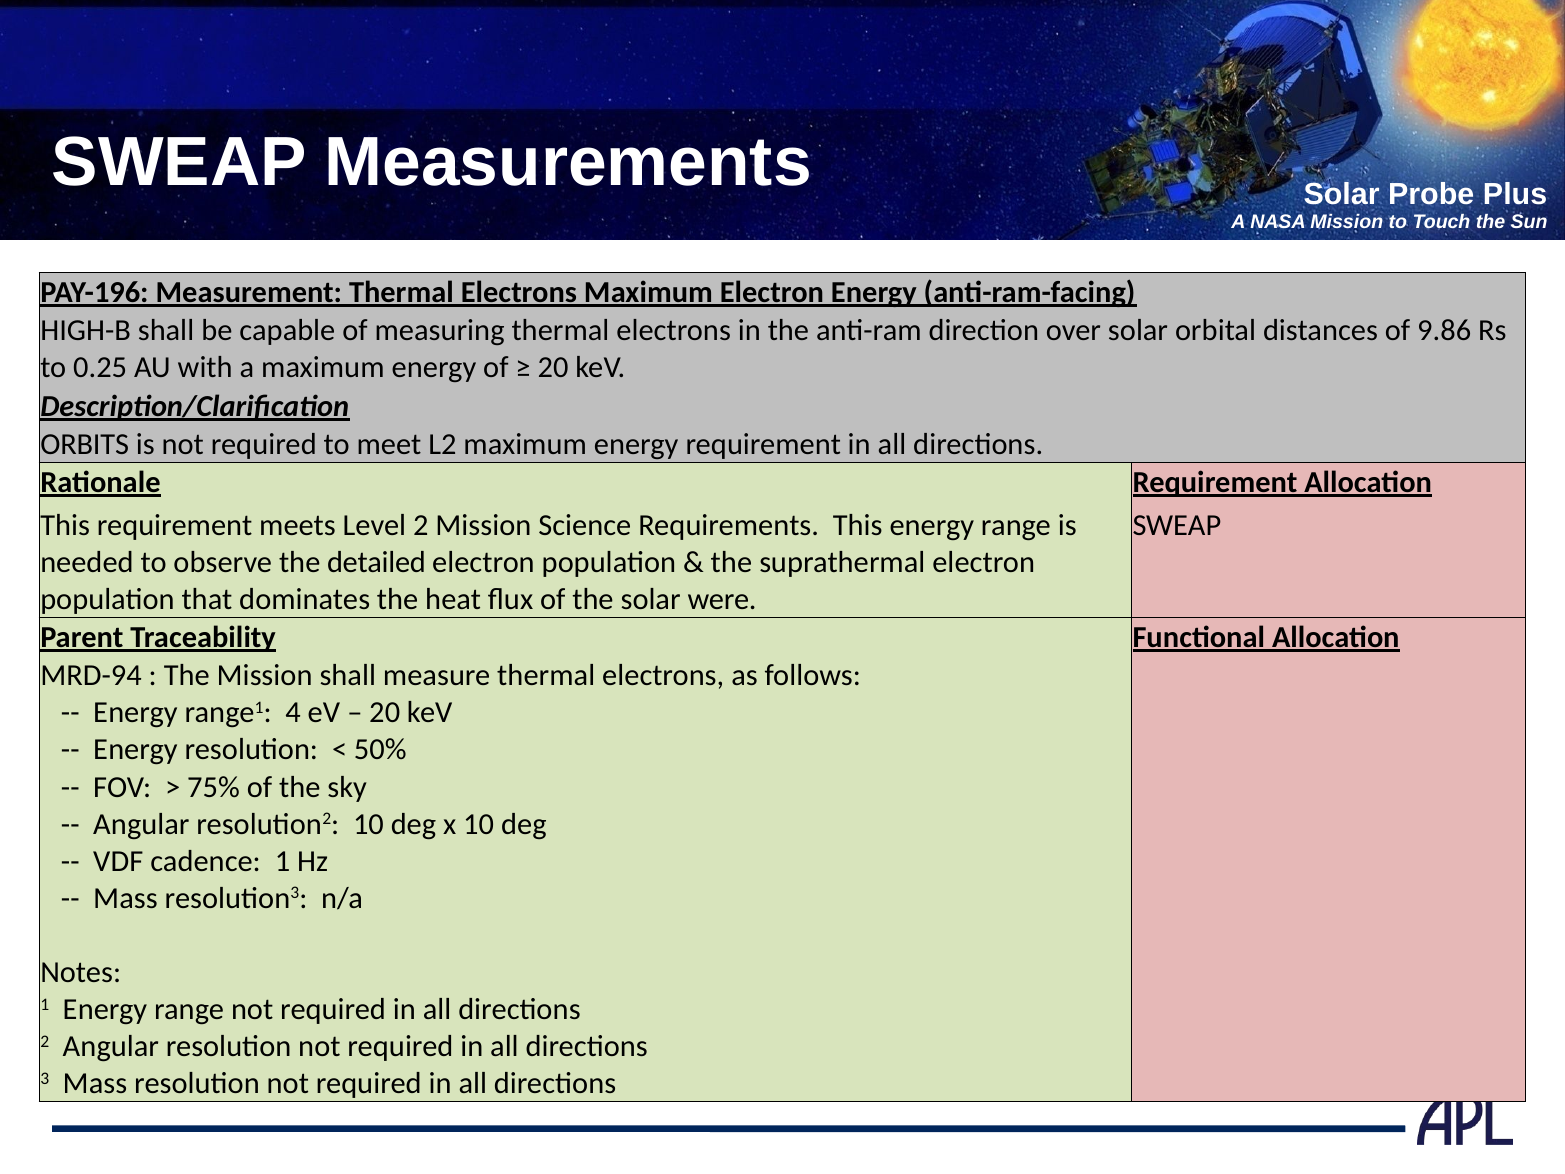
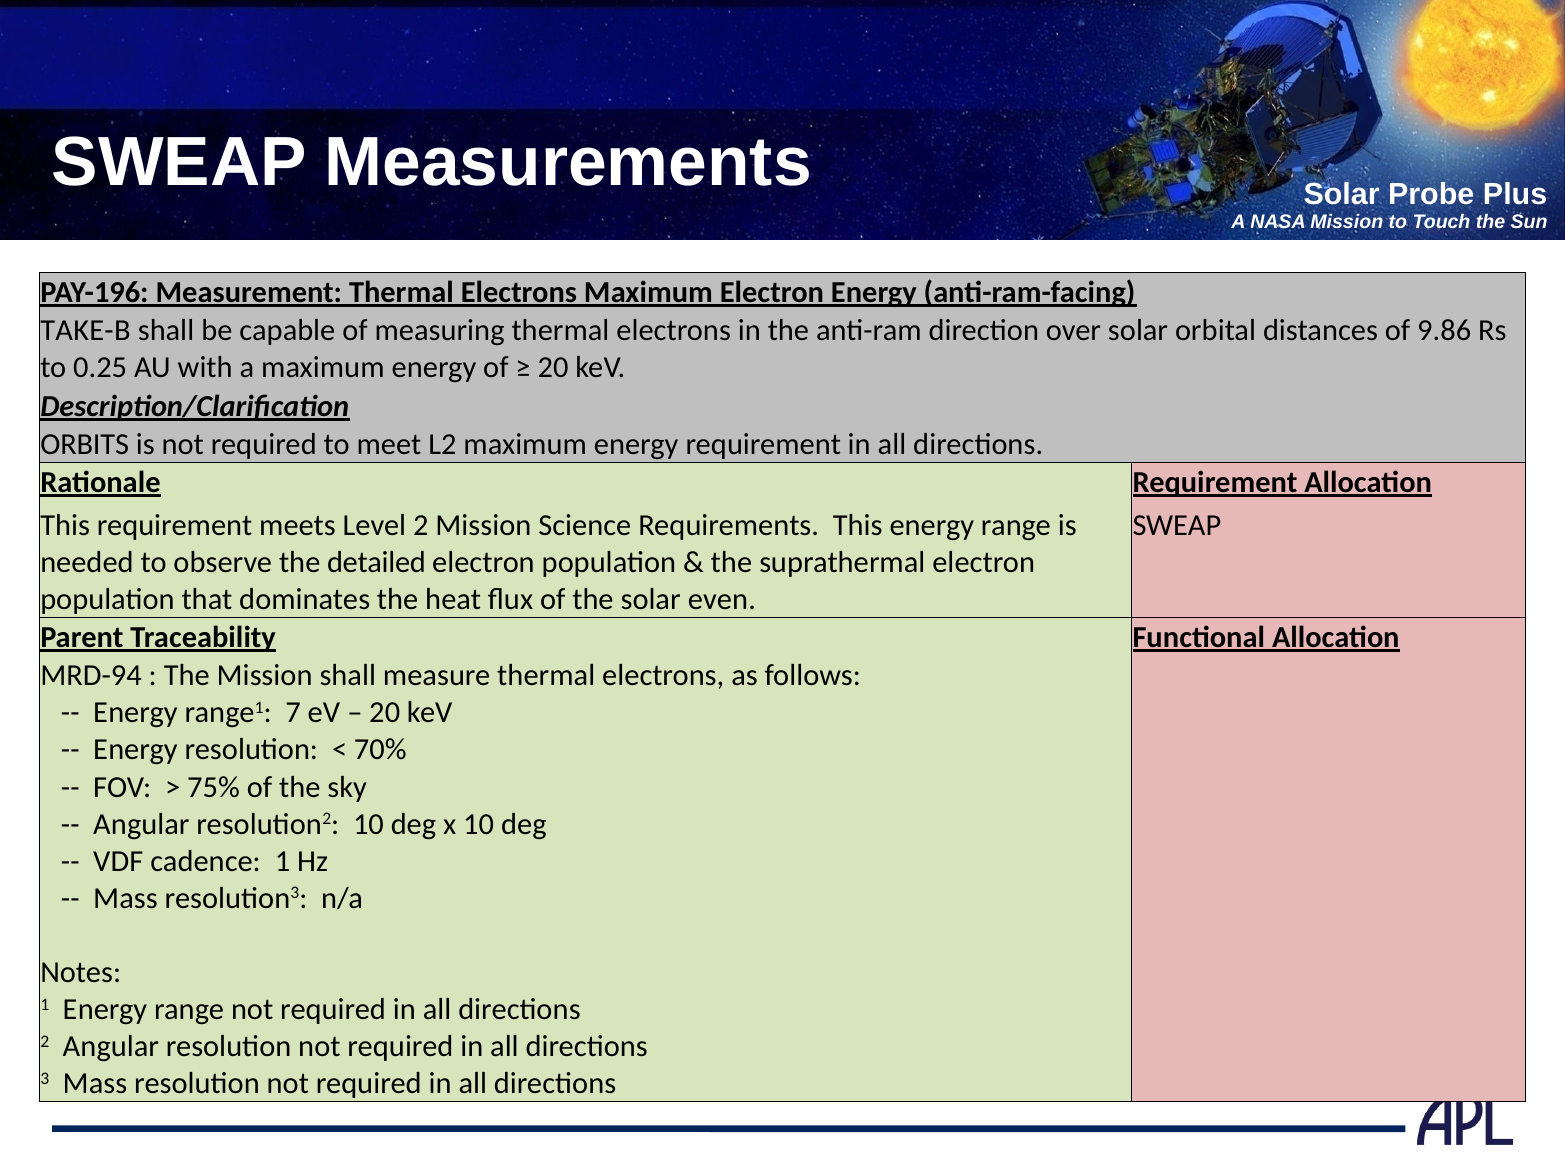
HIGH-B: HIGH-B -> TAKE-B
were: were -> even
4: 4 -> 7
50%: 50% -> 70%
